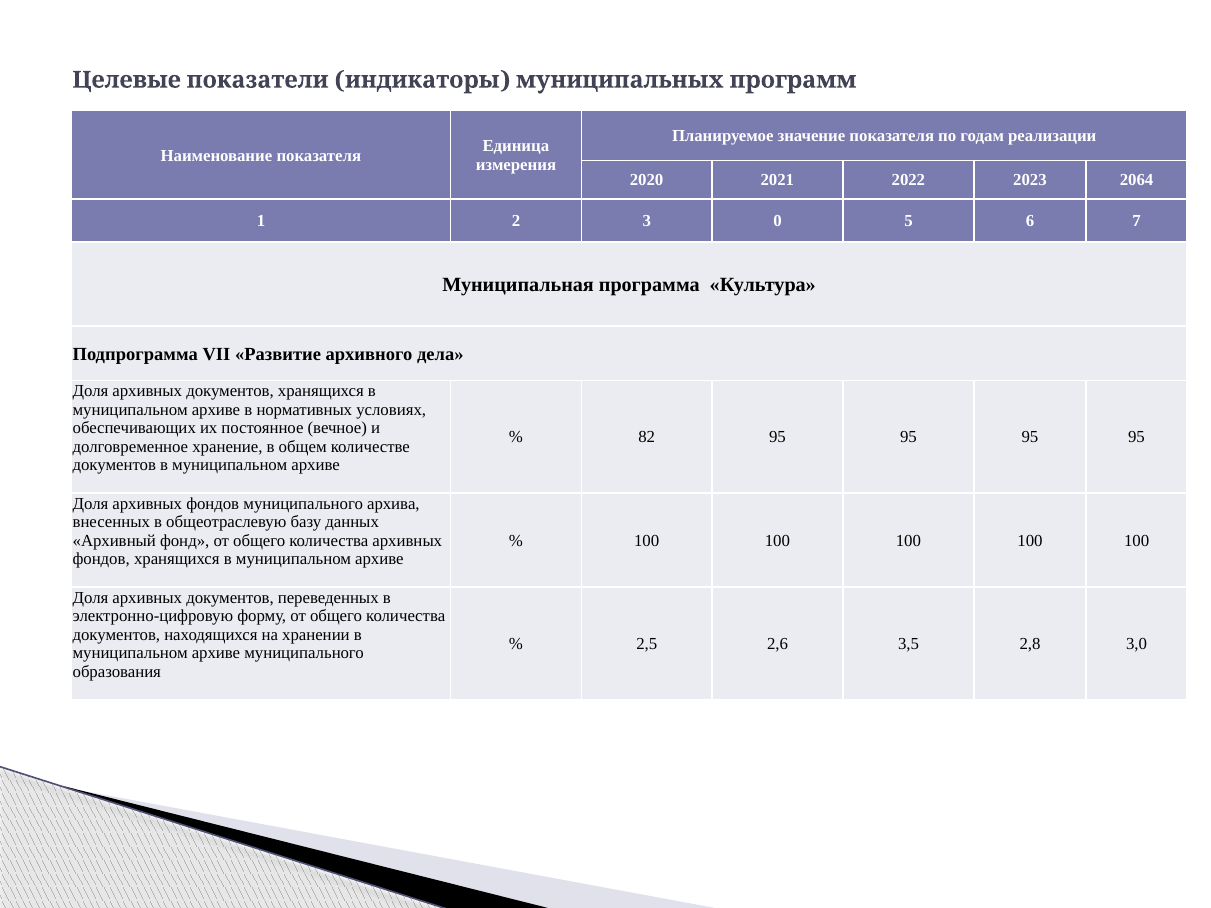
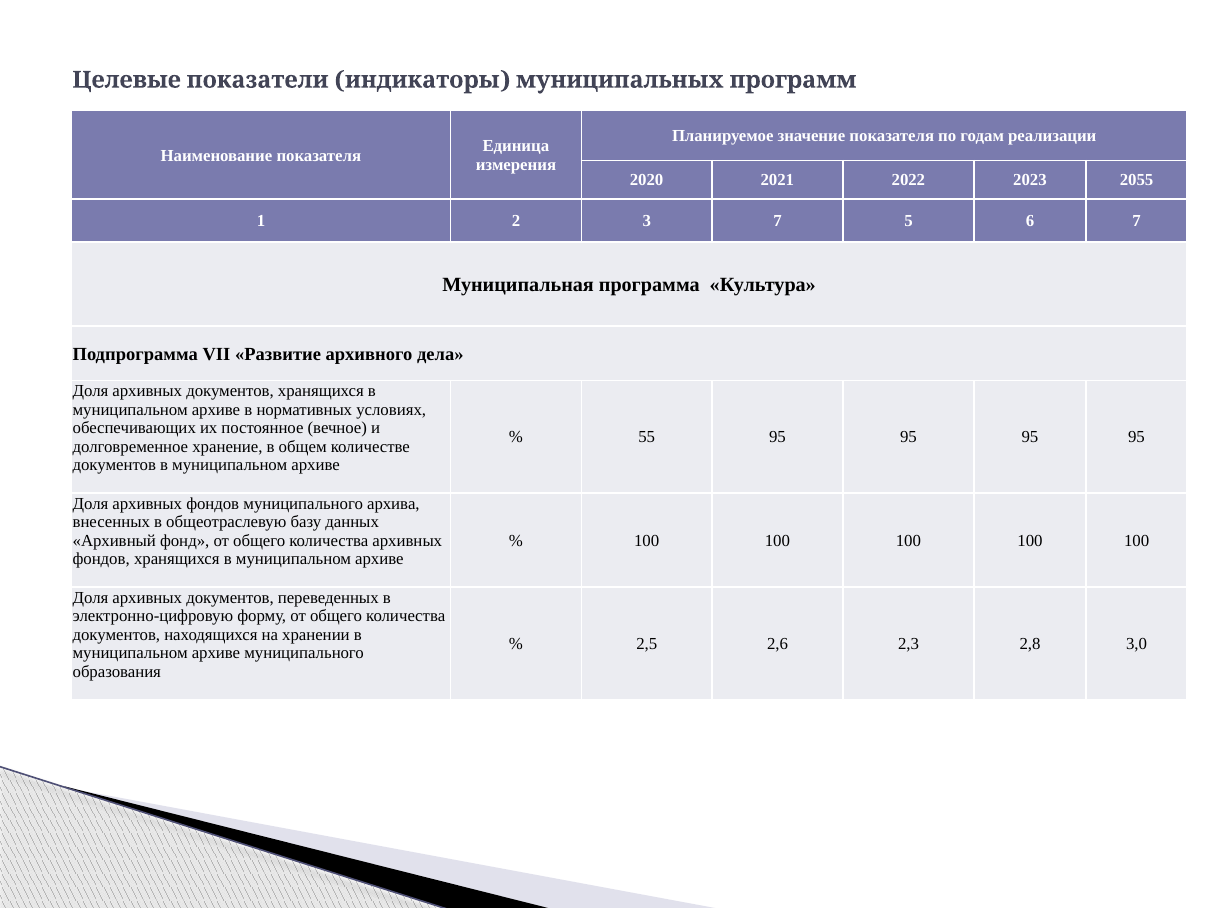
2064: 2064 -> 2055
3 0: 0 -> 7
82: 82 -> 55
3,5: 3,5 -> 2,3
